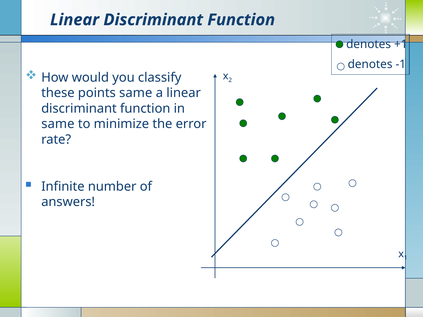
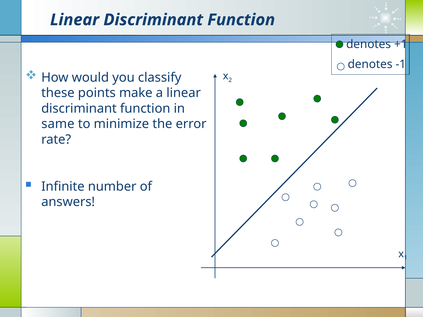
points same: same -> make
